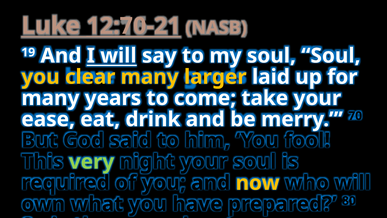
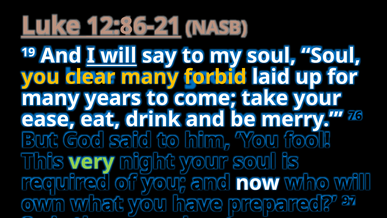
12:70-21: 12:70-21 -> 12:86-21
larger: larger -> forbid
70: 70 -> 76
now colour: yellow -> white
80: 80 -> 97
